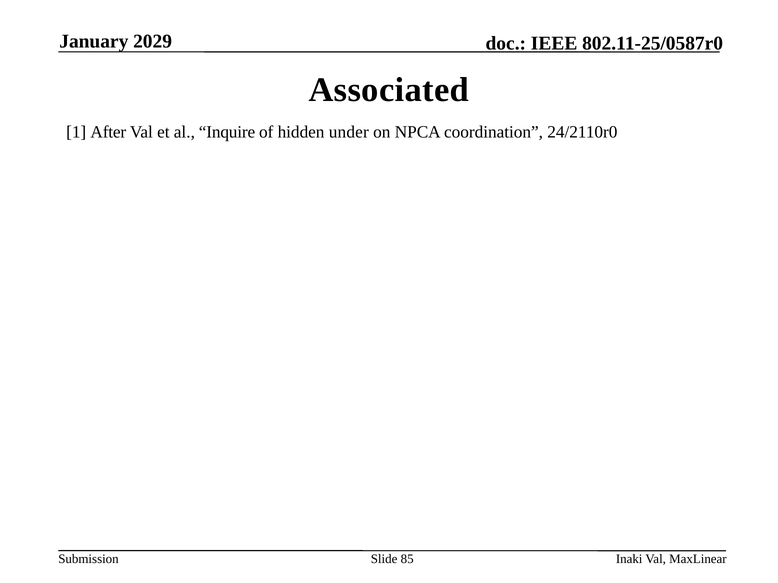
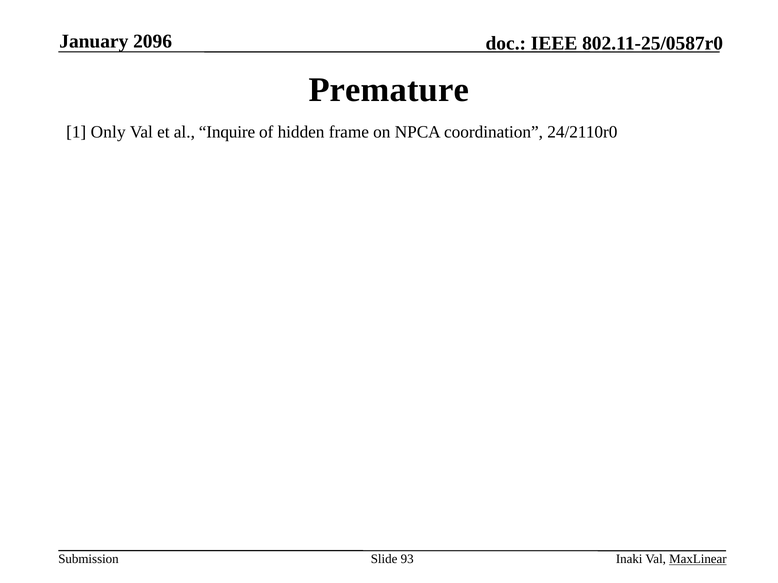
2029: 2029 -> 2096
Associated: Associated -> Premature
After: After -> Only
under: under -> frame
85: 85 -> 93
MaxLinear underline: none -> present
